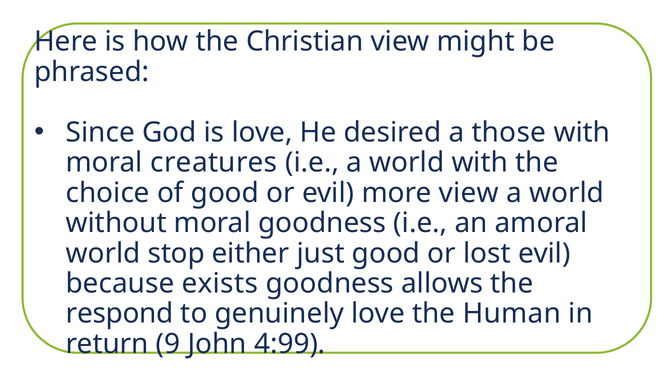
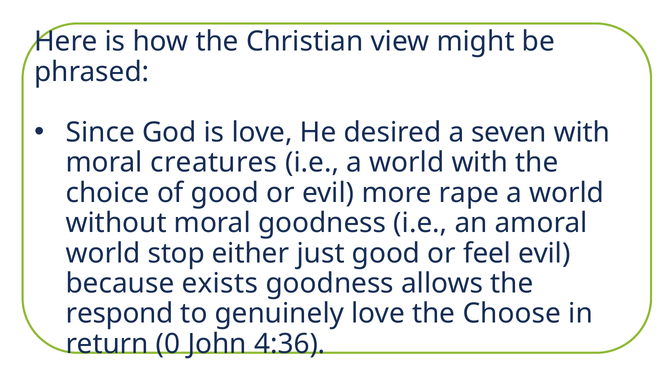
those: those -> seven
more view: view -> rape
lost: lost -> feel
Human: Human -> Choose
9: 9 -> 0
4:99: 4:99 -> 4:36
